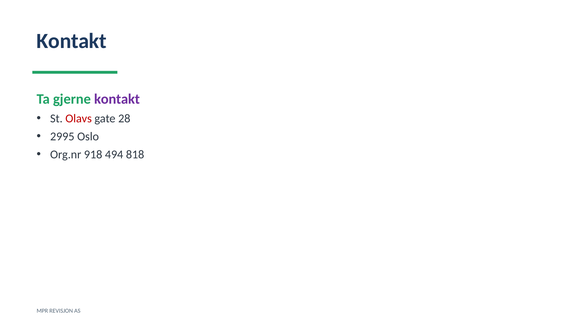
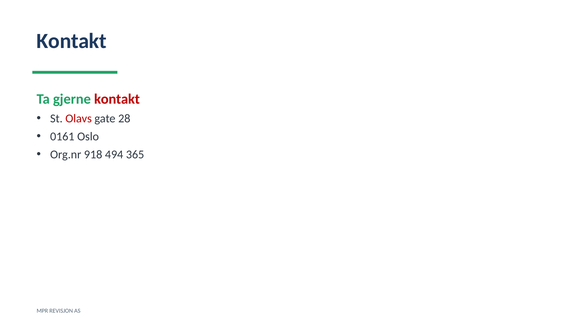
kontakt at (117, 99) colour: purple -> red
2995: 2995 -> 0161
818: 818 -> 365
